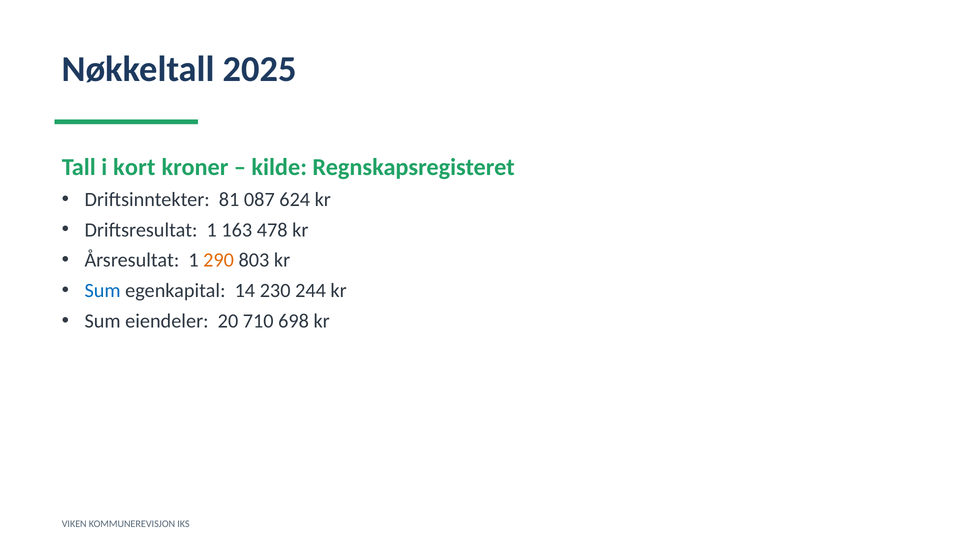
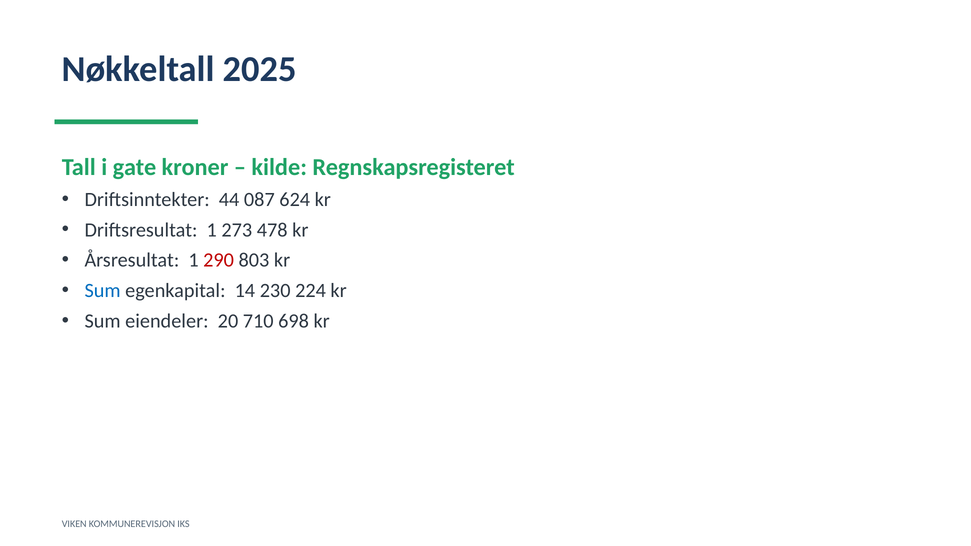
kort: kort -> gate
81: 81 -> 44
163: 163 -> 273
290 colour: orange -> red
244: 244 -> 224
